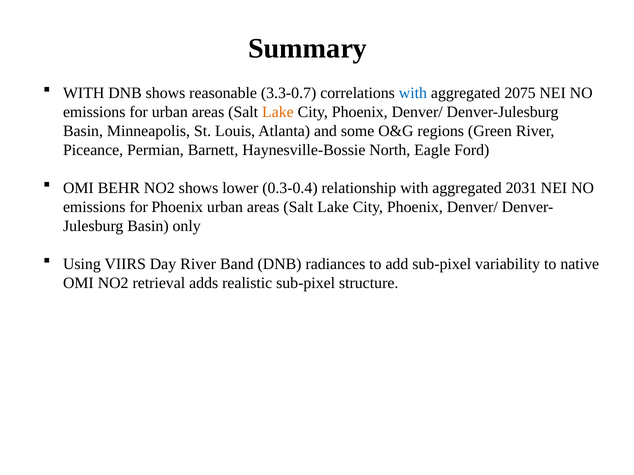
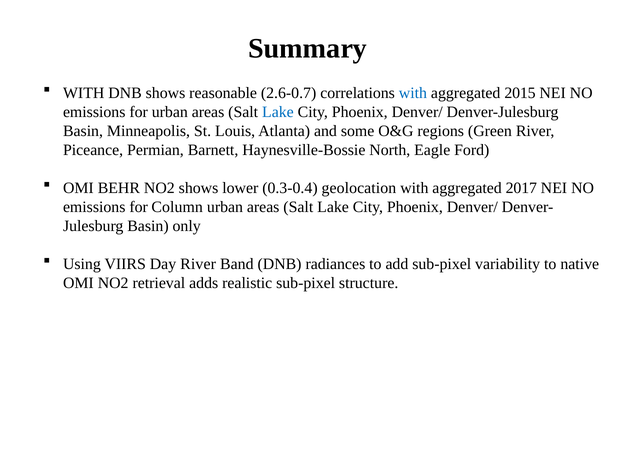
3.3-0.7: 3.3-0.7 -> 2.6-0.7
2075: 2075 -> 2015
Lake at (278, 112) colour: orange -> blue
relationship: relationship -> geolocation
2031: 2031 -> 2017
for Phoenix: Phoenix -> Column
